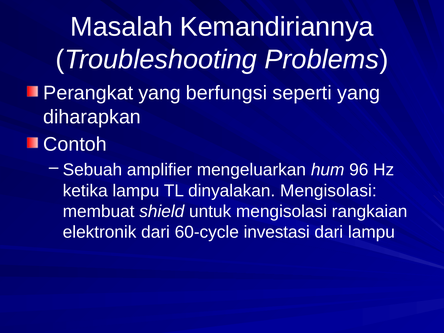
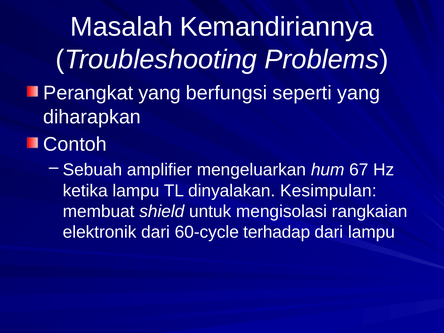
96: 96 -> 67
dinyalakan Mengisolasi: Mengisolasi -> Kesimpulan
investasi: investasi -> terhadap
